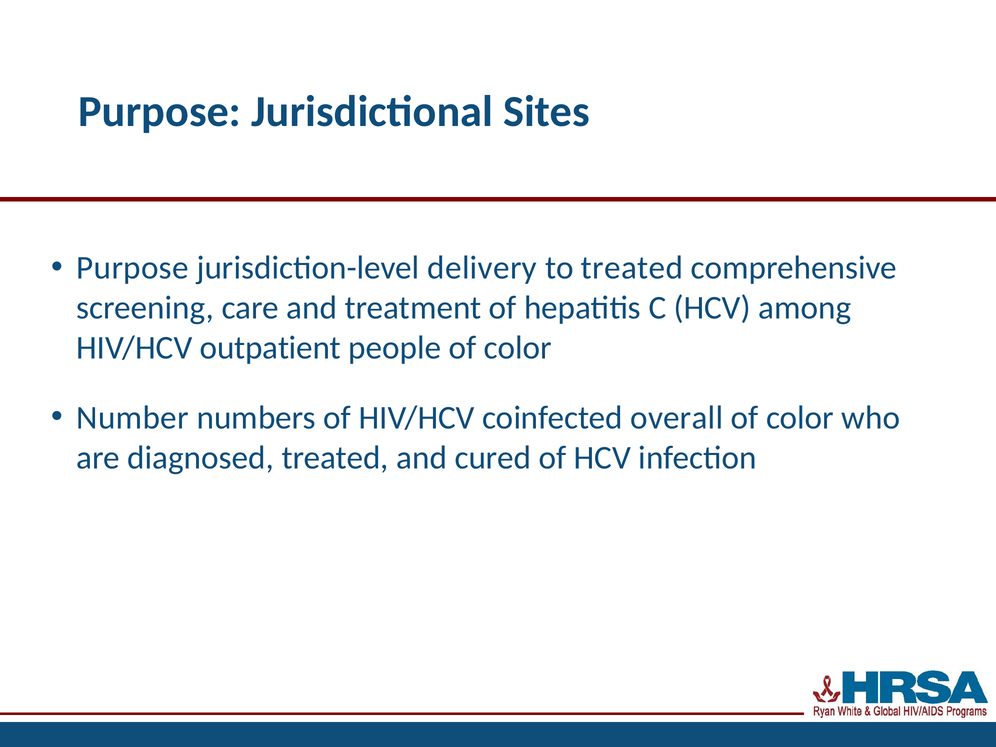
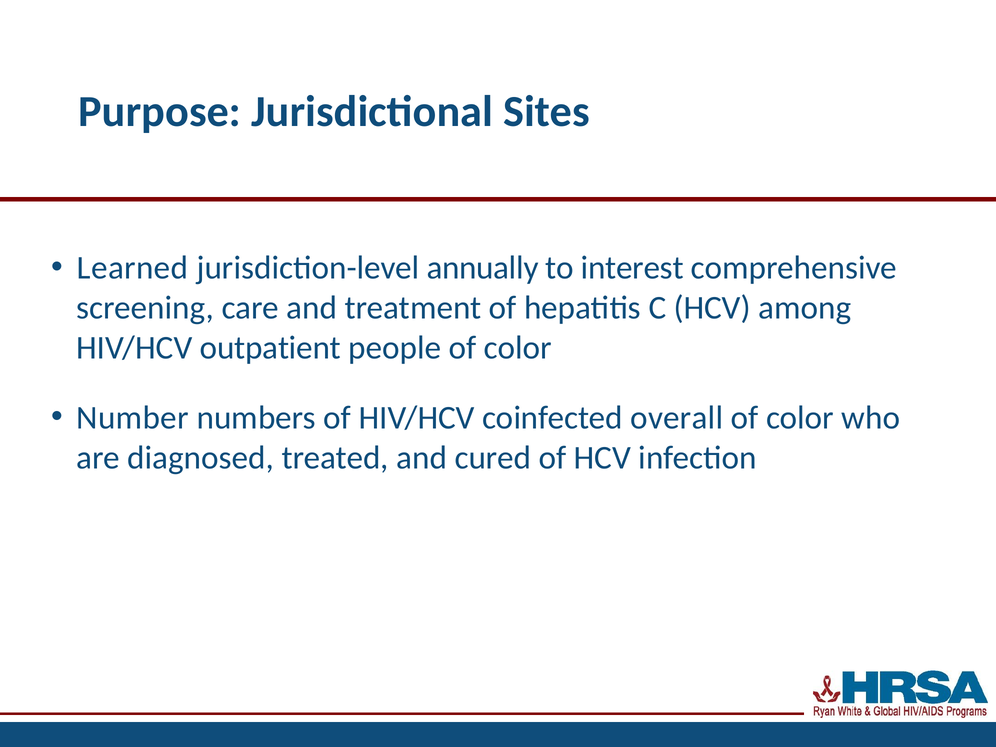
Purpose at (133, 268): Purpose -> Learned
delivery: delivery -> annually
to treated: treated -> interest
